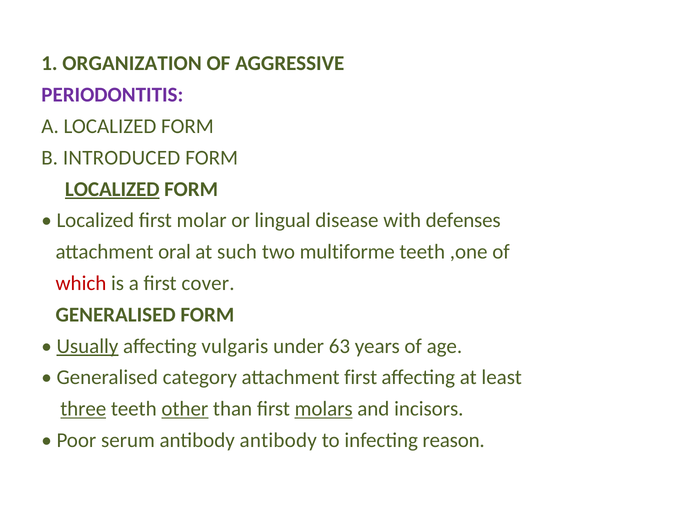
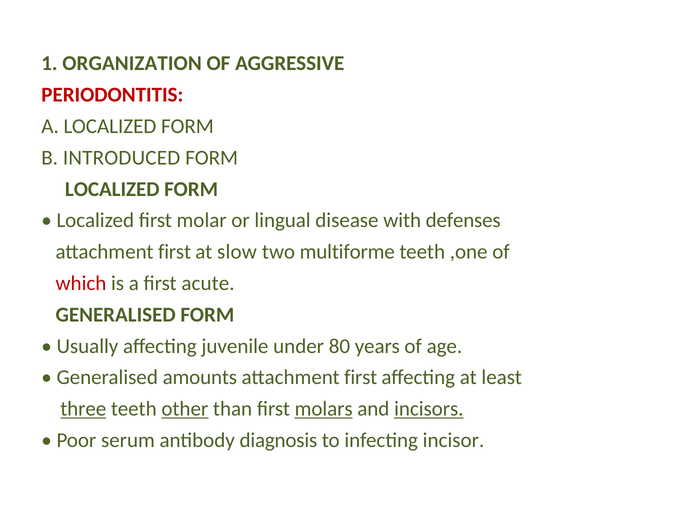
PERIODONTITIS colour: purple -> red
LOCALIZED at (112, 189) underline: present -> none
oral at (175, 252): oral -> first
such: such -> slow
cover: cover -> acute
Usually underline: present -> none
vulgaris: vulgaris -> juvenile
63: 63 -> 80
category: category -> amounts
incisors underline: none -> present
antibody antibody: antibody -> diagnosis
reason: reason -> incisor
